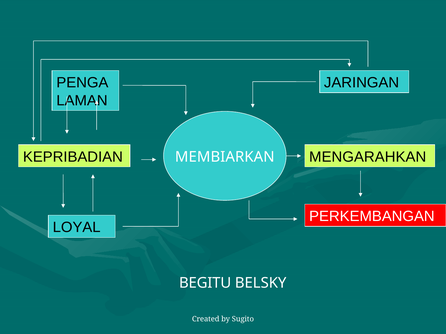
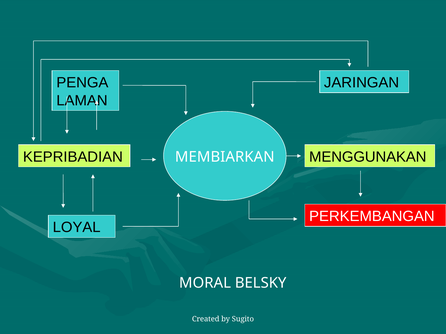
MENGARAHKAN: MENGARAHKAN -> MENGGUNAKAN
BEGITU: BEGITU -> MORAL
